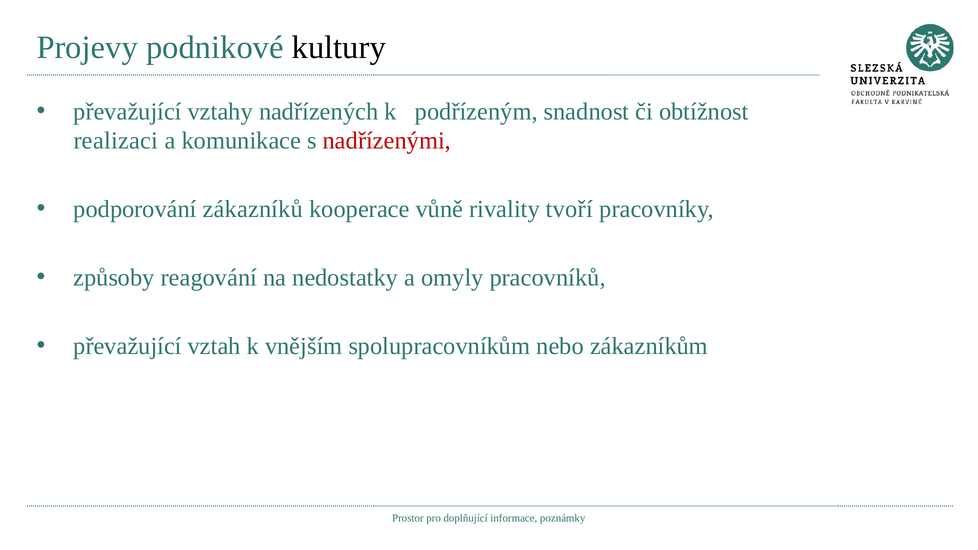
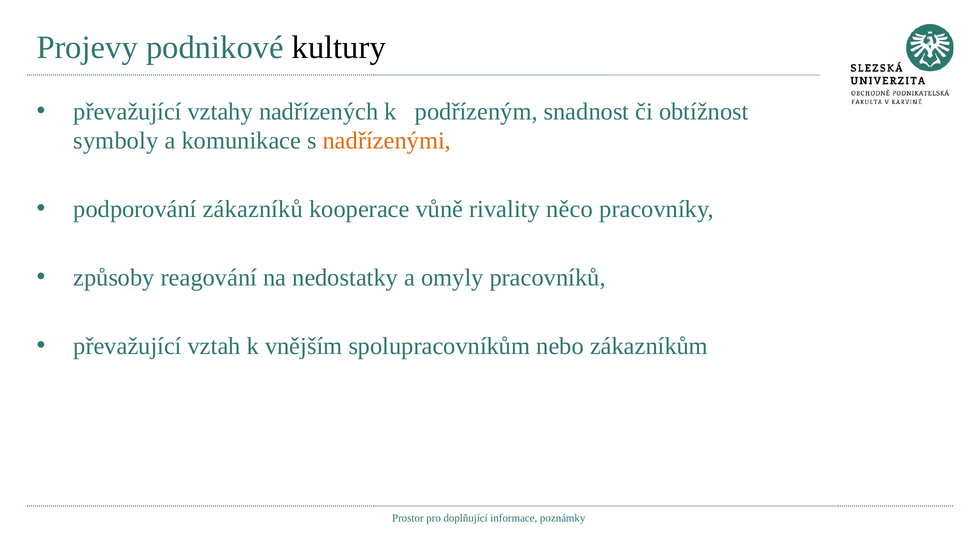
realizaci: realizaci -> symboly
nadřízenými colour: red -> orange
tvoří: tvoří -> něco
